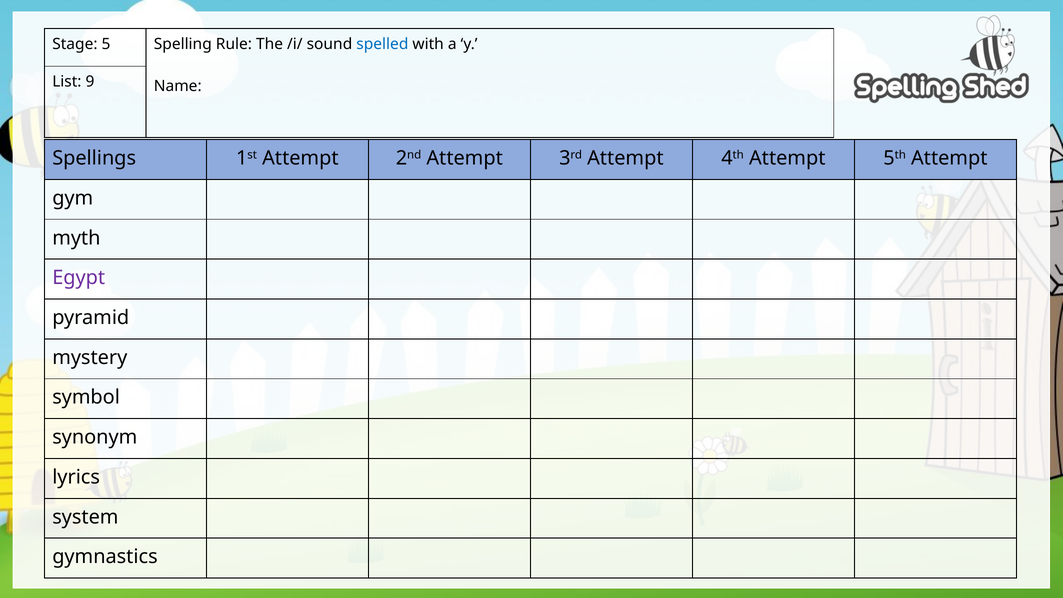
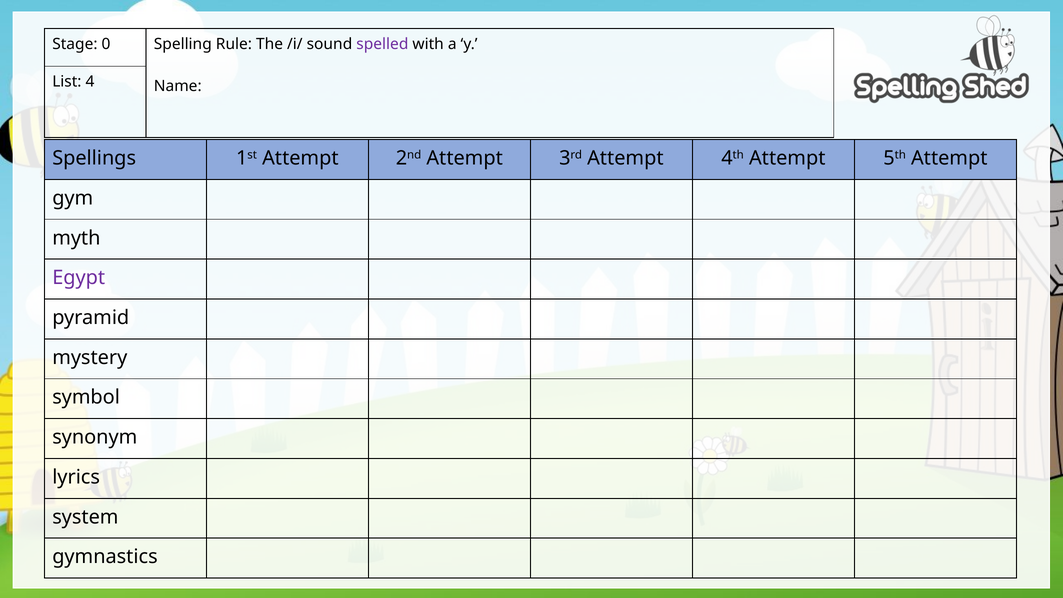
5: 5 -> 0
spelled colour: blue -> purple
9: 9 -> 4
